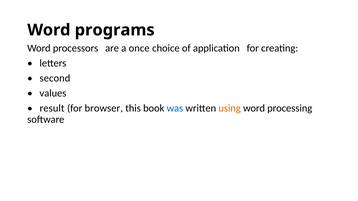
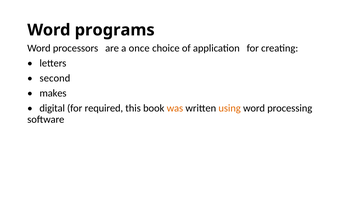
values: values -> makes
result: result -> digital
browser: browser -> required
was colour: blue -> orange
